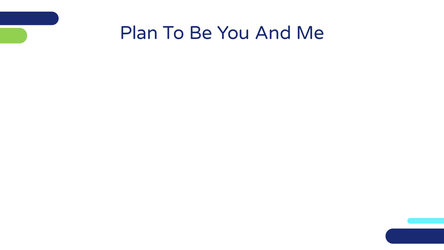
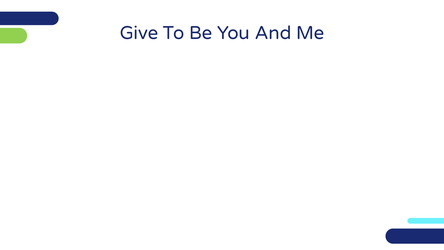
Plan: Plan -> Give
